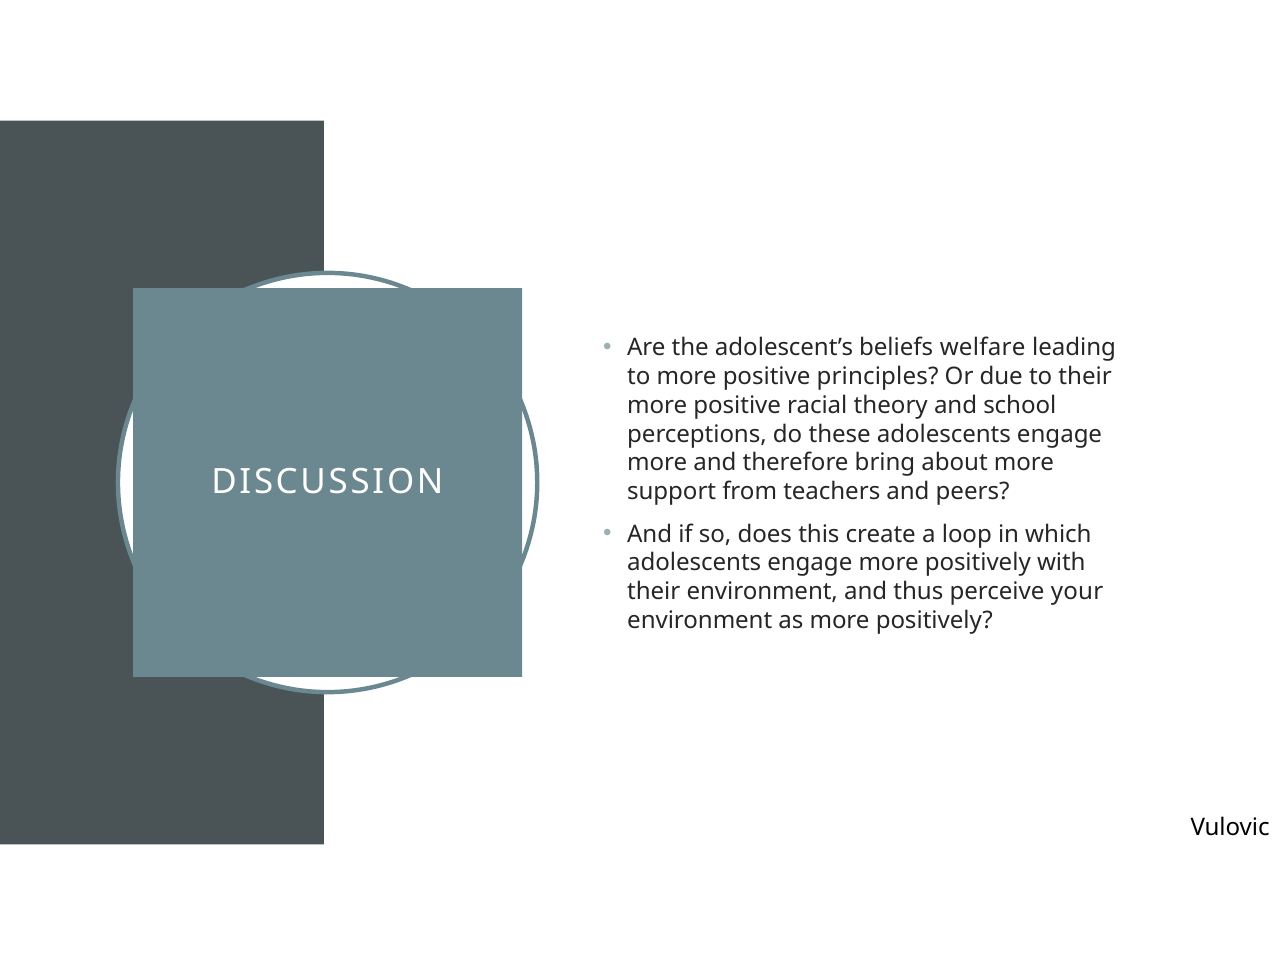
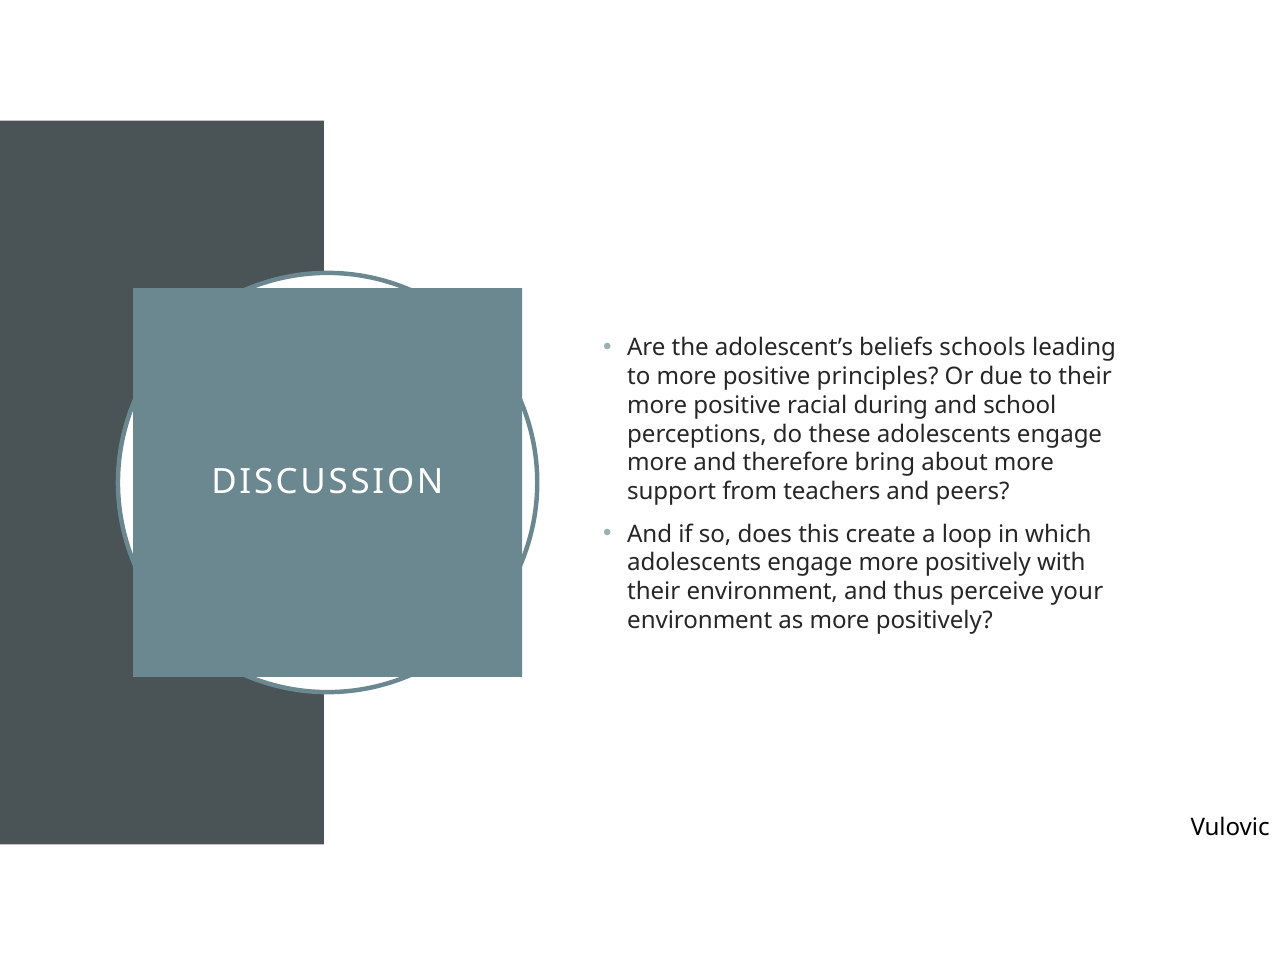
welfare: welfare -> schools
theory: theory -> during
